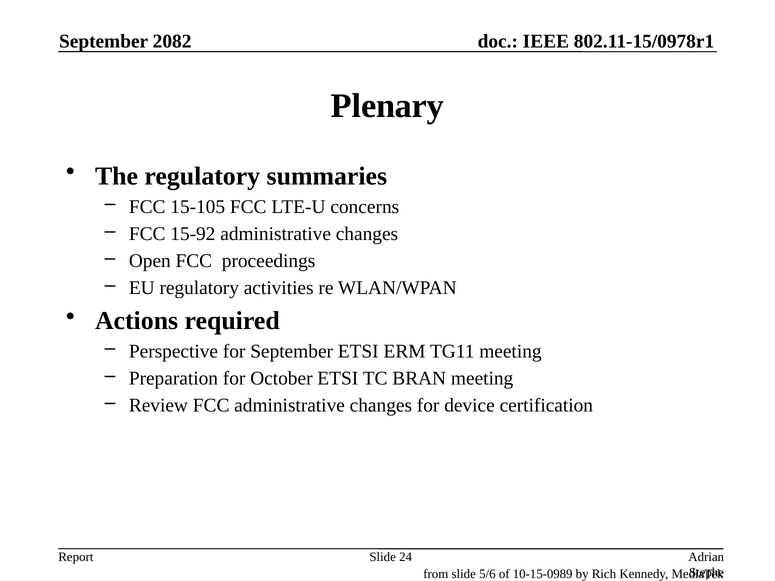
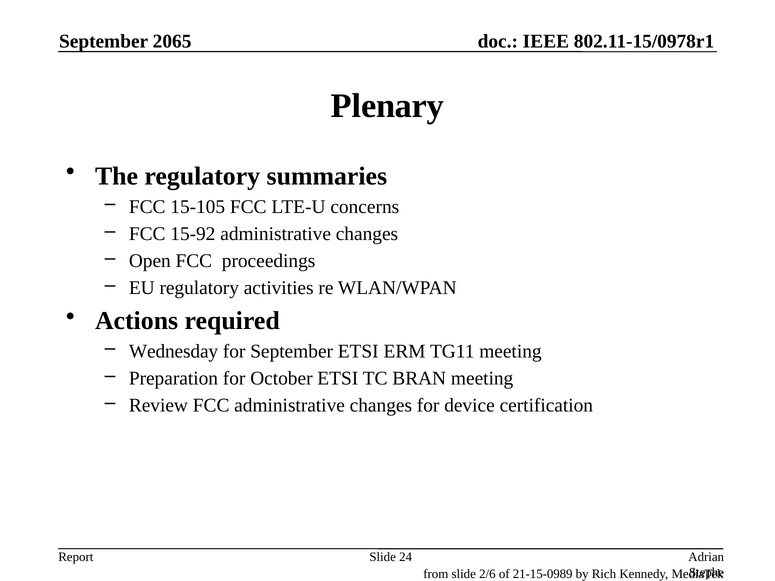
2082: 2082 -> 2065
Perspective: Perspective -> Wednesday
5/6: 5/6 -> 2/6
10-15-0989: 10-15-0989 -> 21-15-0989
